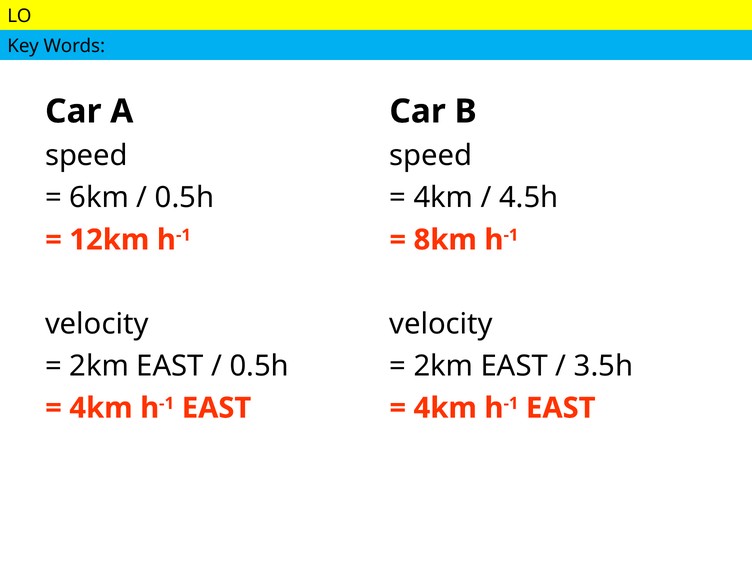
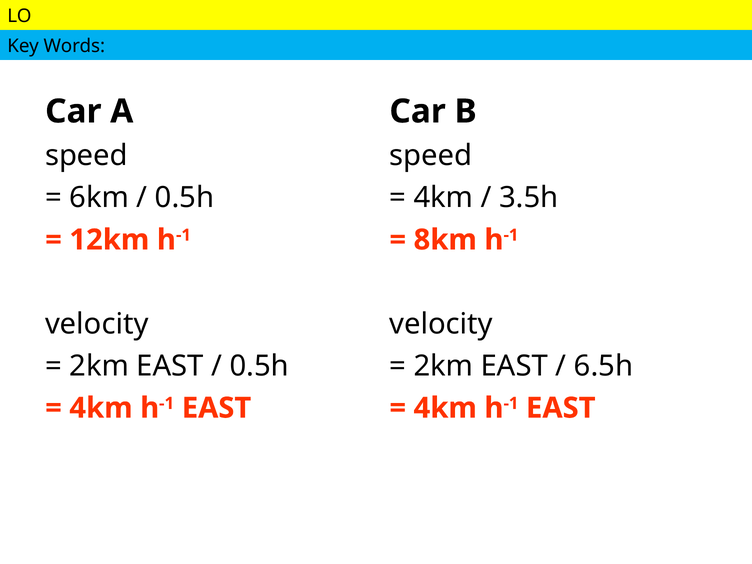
4.5h: 4.5h -> 3.5h
3.5h: 3.5h -> 6.5h
